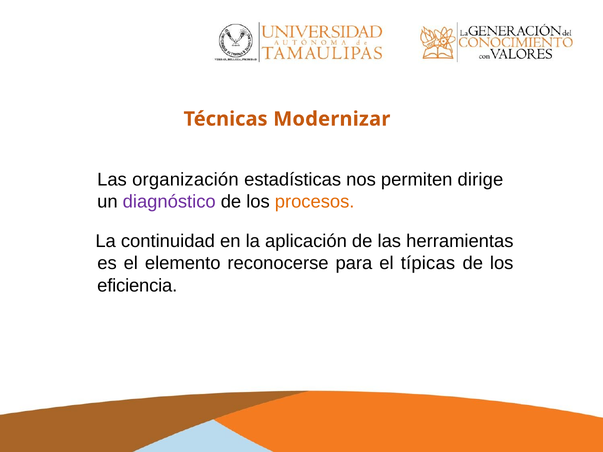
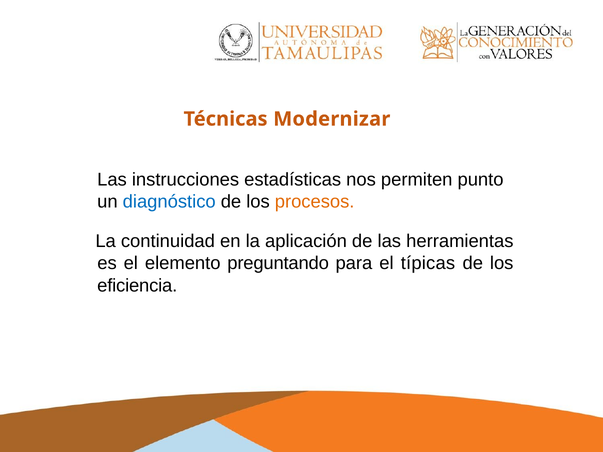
organización: organización -> instrucciones
dirige: dirige -> punto
diagnóstico colour: purple -> blue
reconocerse: reconocerse -> preguntando
